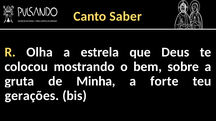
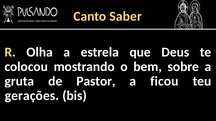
Minha: Minha -> Pastor
forte: forte -> ficou
